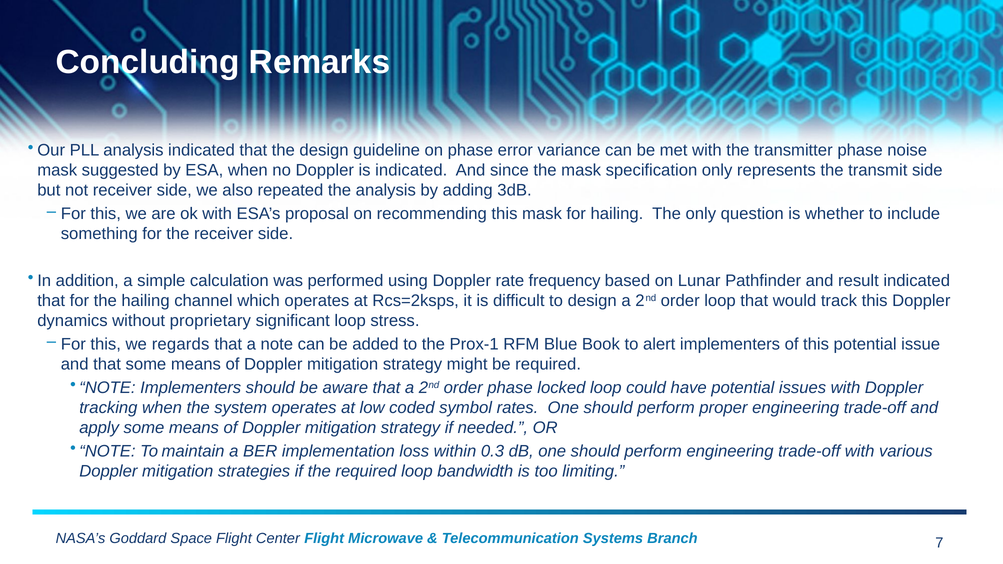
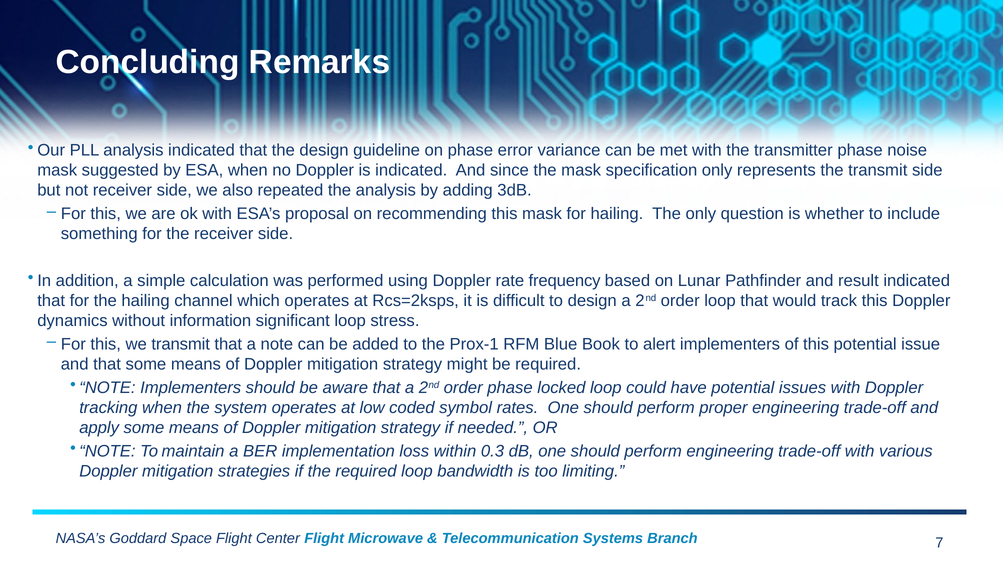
proprietary: proprietary -> information
we regards: regards -> transmit
